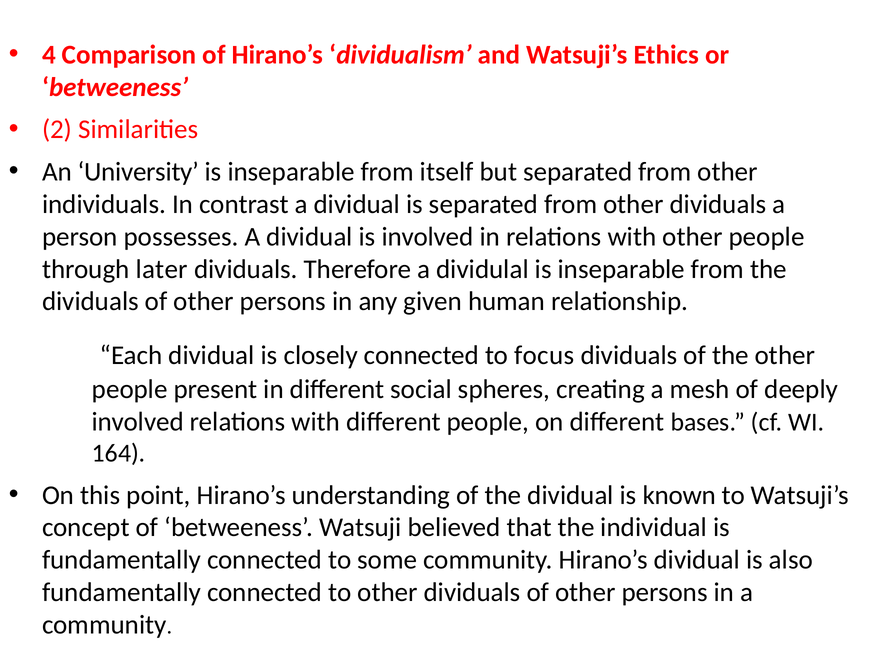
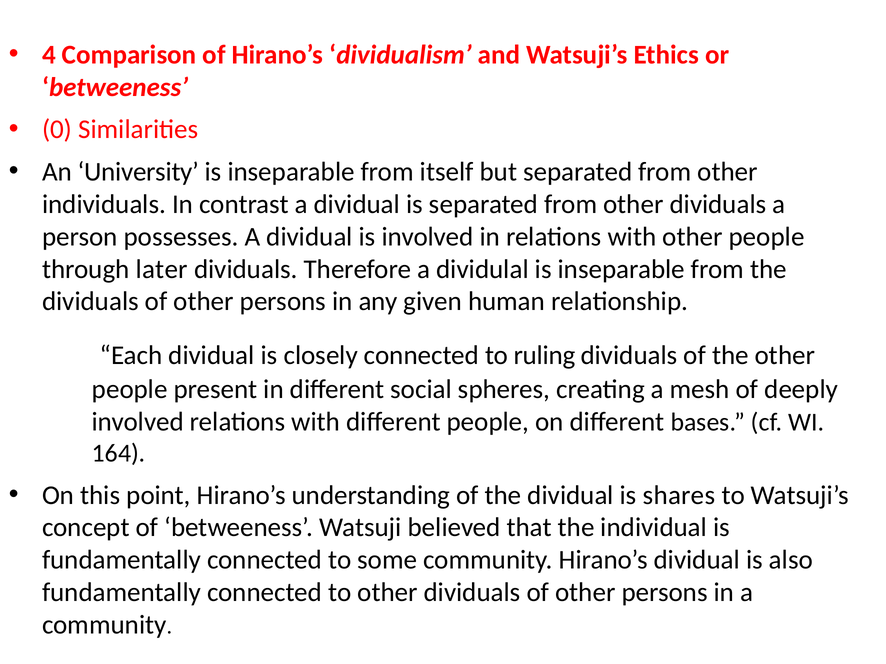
2: 2 -> 0
focus: focus -> ruling
known: known -> shares
